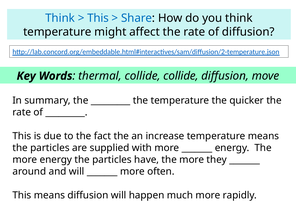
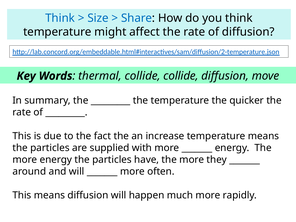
This at (98, 18): This -> Size
